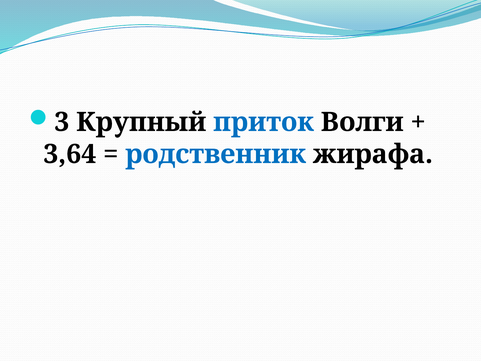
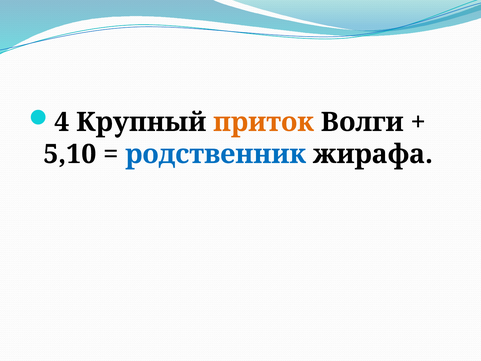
3: 3 -> 4
приток colour: blue -> orange
3,64: 3,64 -> 5,10
